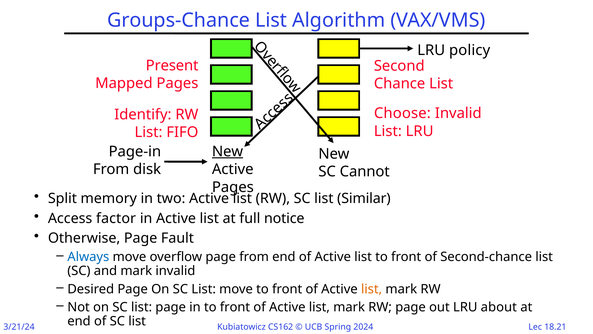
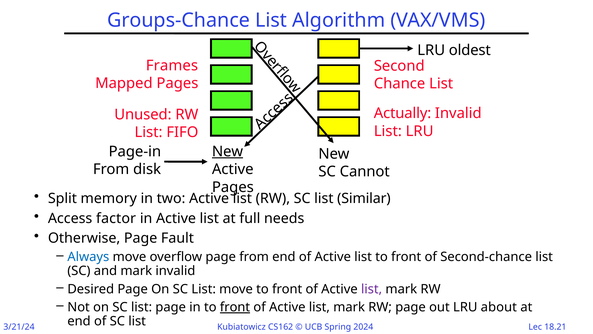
policy: policy -> oldest
Present: Present -> Frames
Choose: Choose -> Actually
Identify: Identify -> Unused
notice: notice -> needs
list at (372, 289) colour: orange -> purple
front at (235, 307) underline: none -> present
